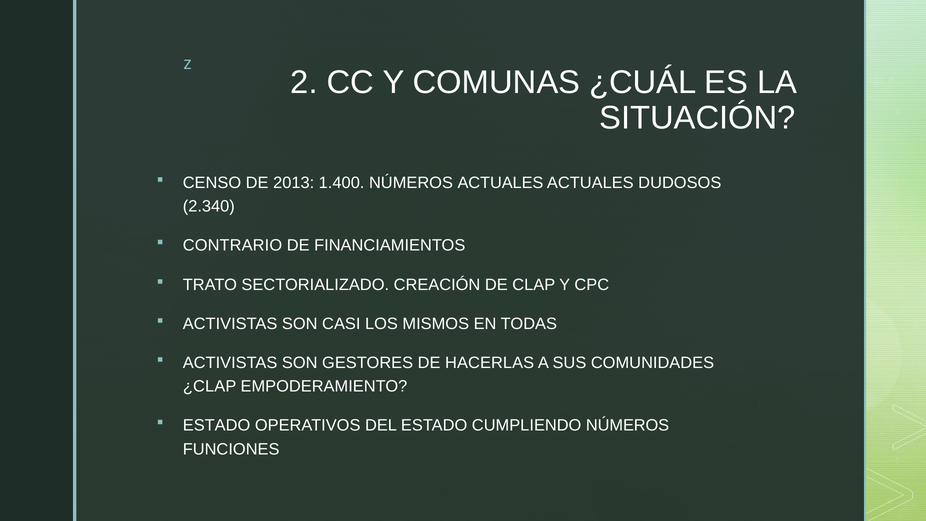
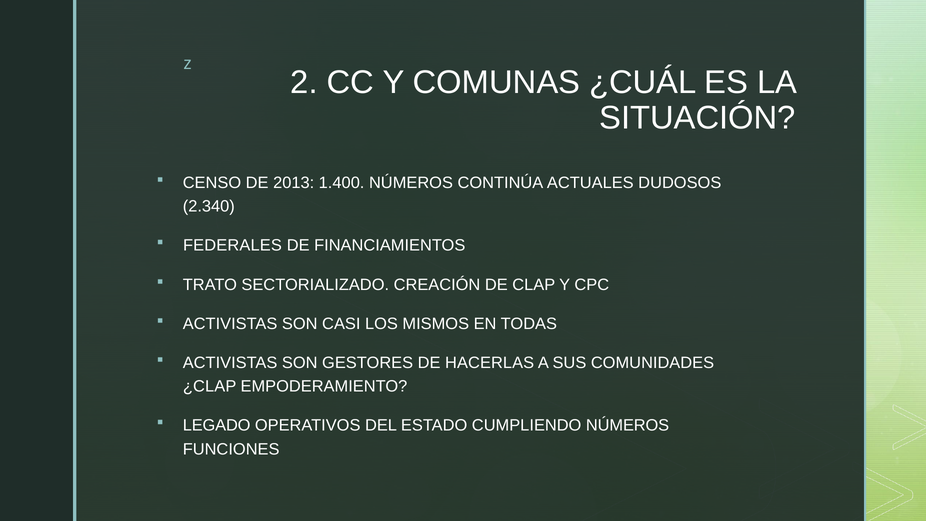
NÚMEROS ACTUALES: ACTUALES -> CONTINÚA
CONTRARIO: CONTRARIO -> FEDERALES
ESTADO at (217, 425): ESTADO -> LEGADO
